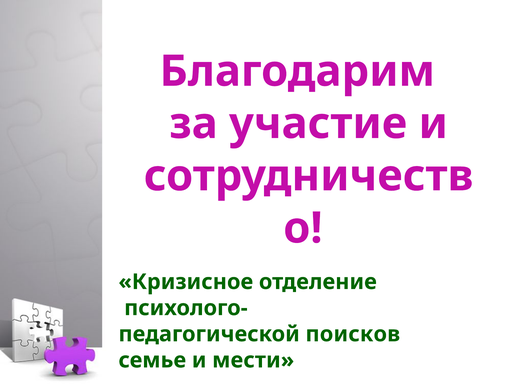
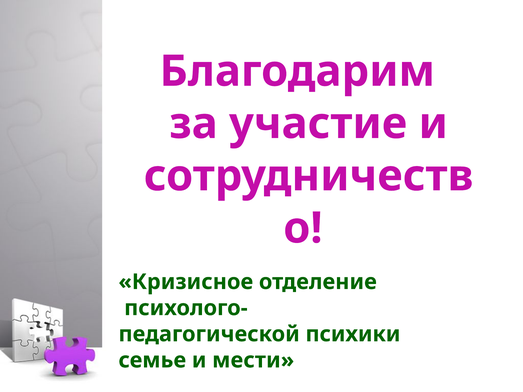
поисков: поисков -> психики
